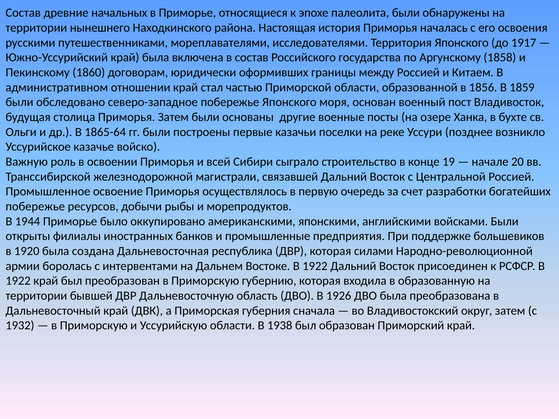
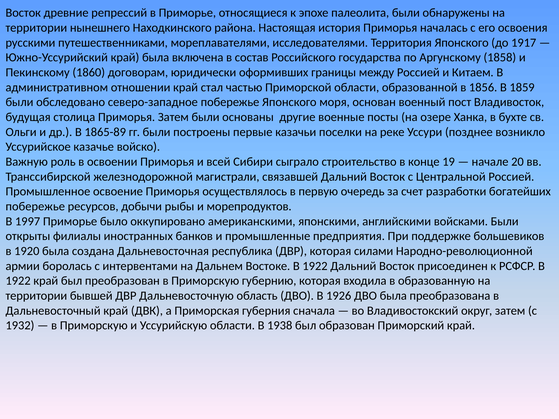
Состав at (23, 13): Состав -> Восток
начальных: начальных -> репрессий
1865-64: 1865-64 -> 1865-89
1944: 1944 -> 1997
